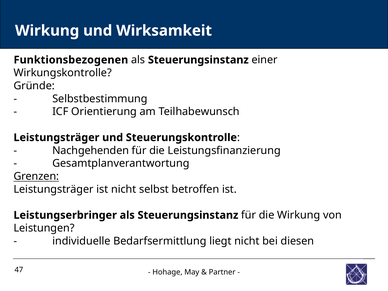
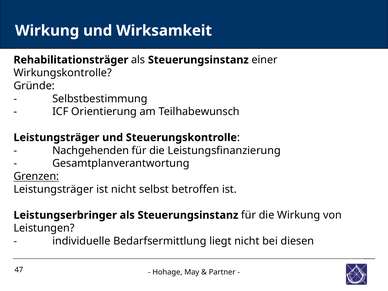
Funktionsbezogenen: Funktionsbezogenen -> Rehabilitationsträger
